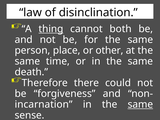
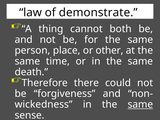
disinclination: disinclination -> demonstrate
thing underline: present -> none
incarnation: incarnation -> wickedness
